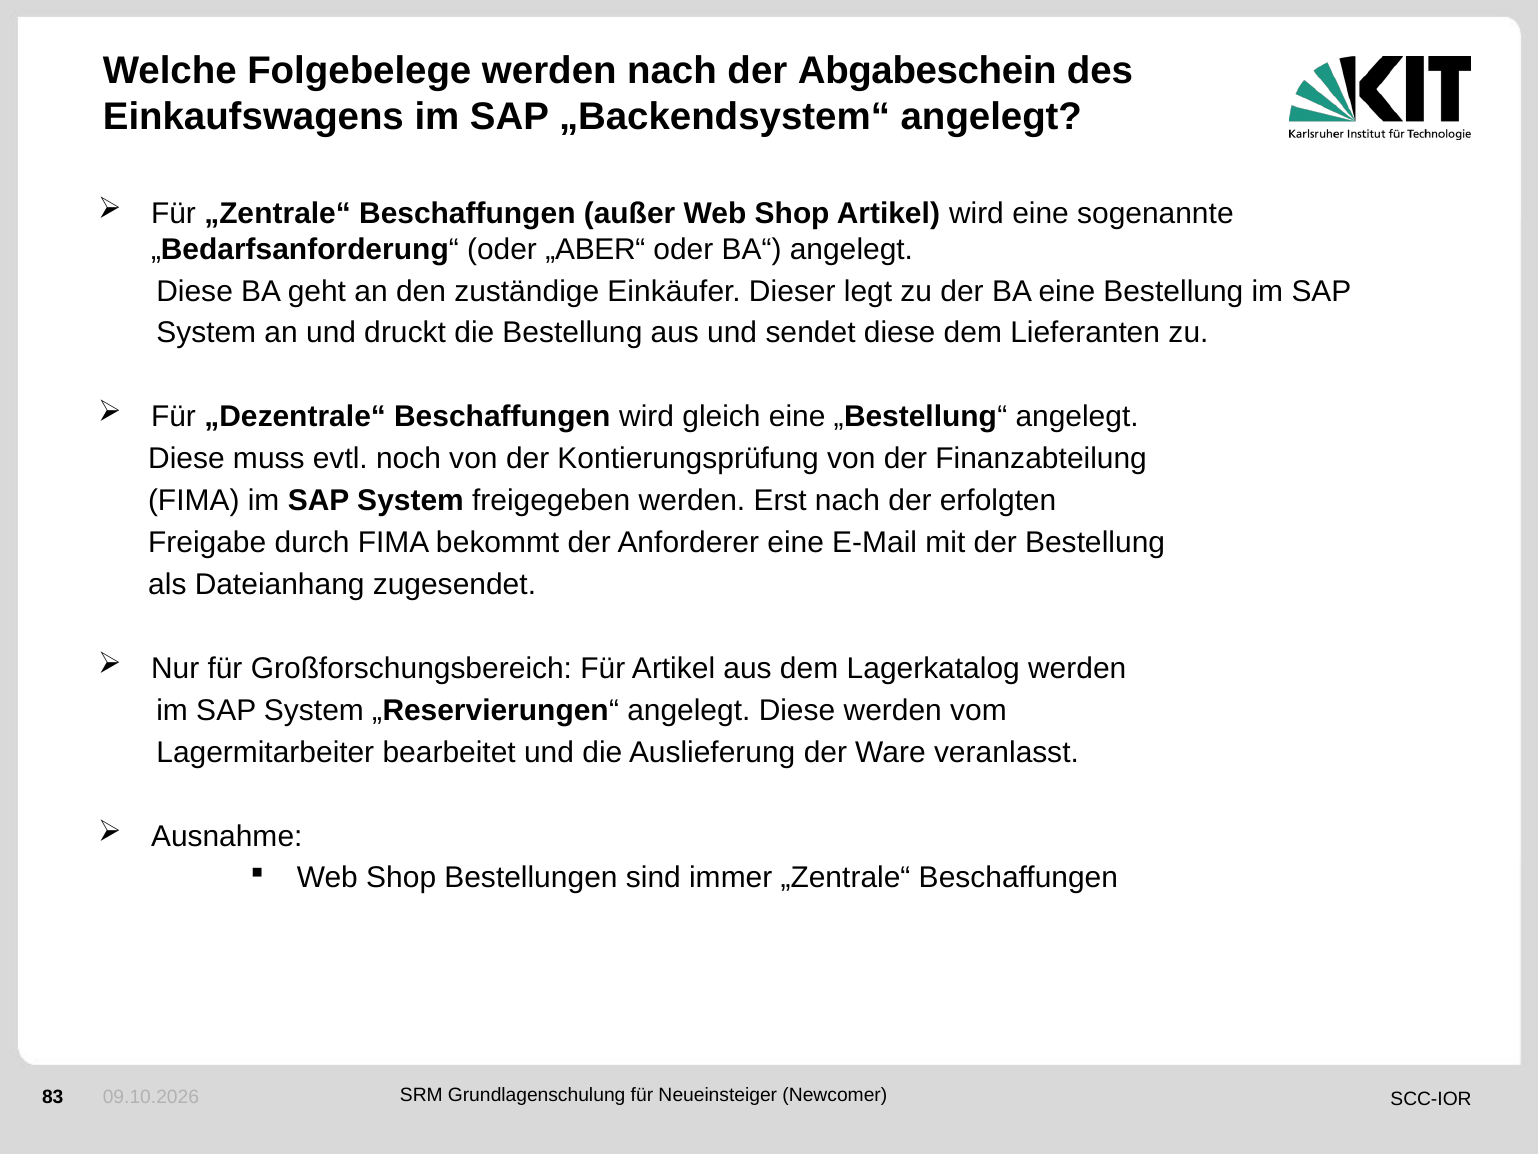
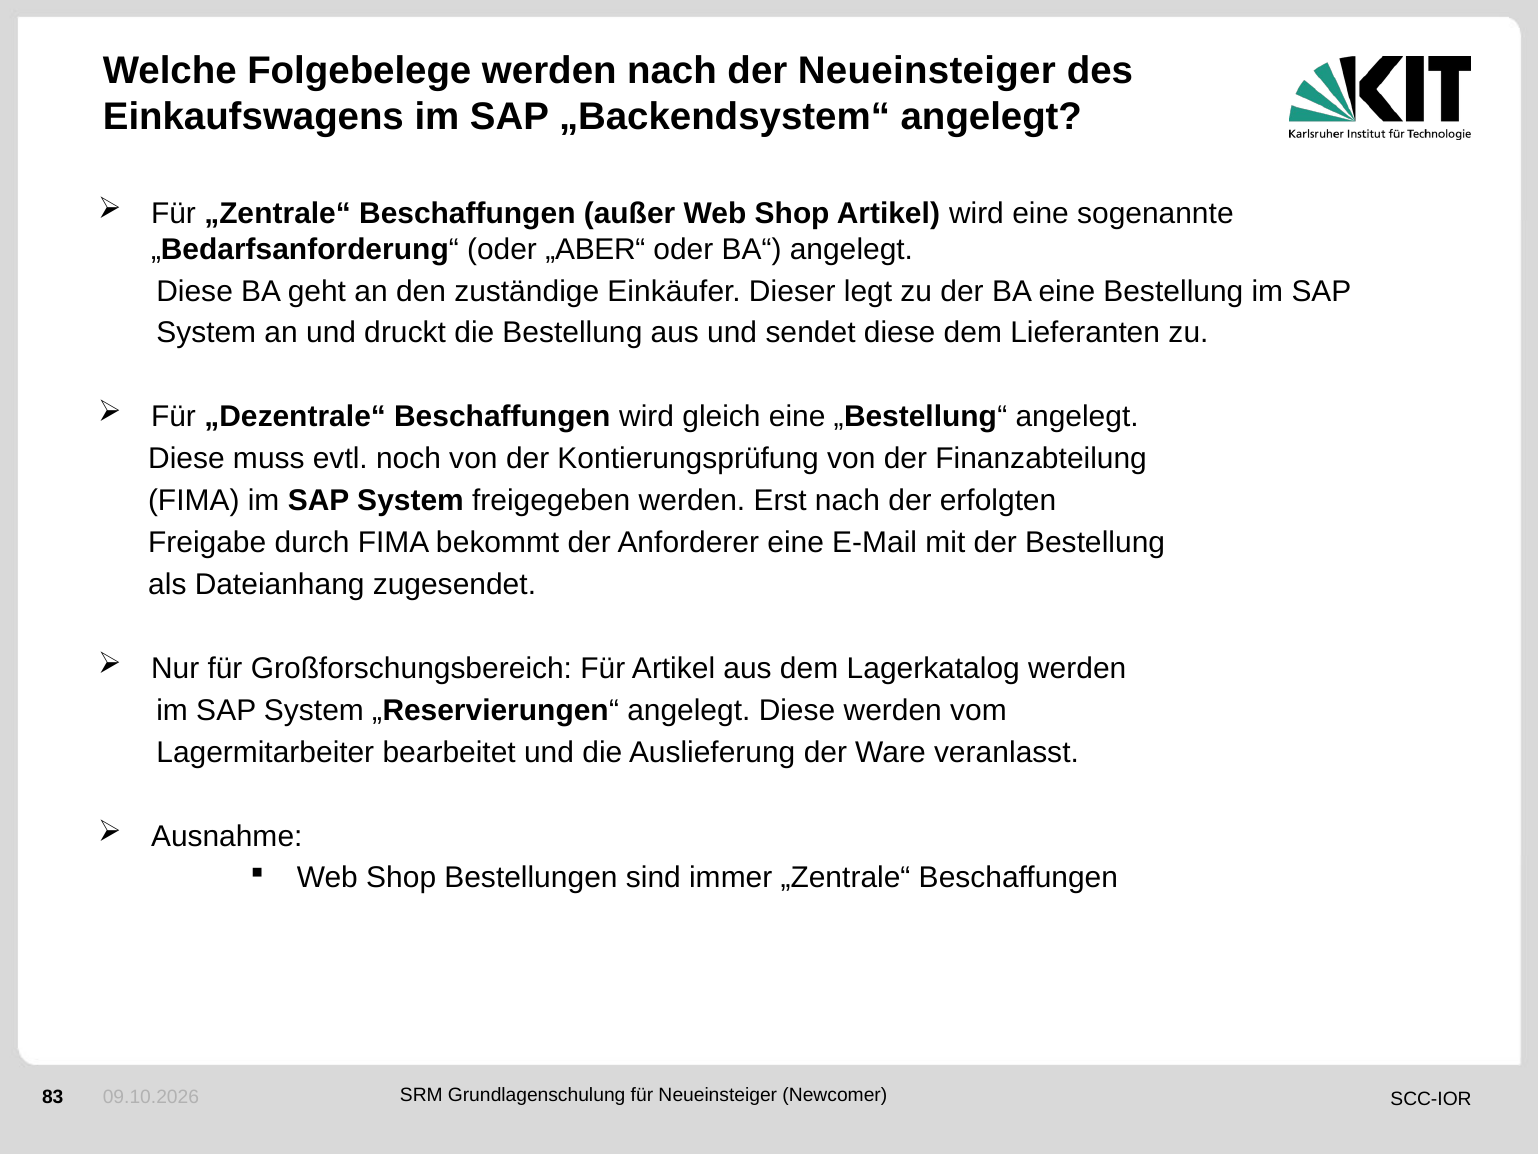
der Abgabeschein: Abgabeschein -> Neueinsteiger
